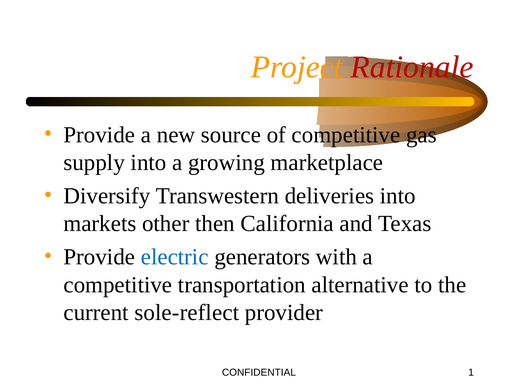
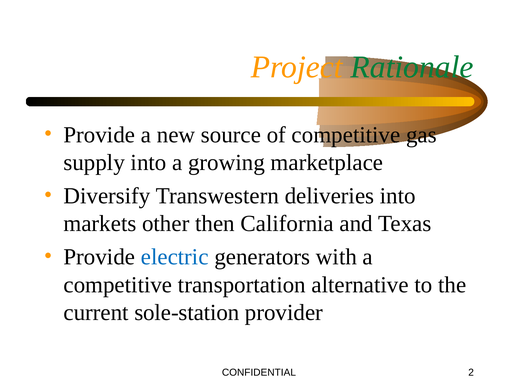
Rationale colour: red -> green
sole-reflect: sole-reflect -> sole-station
1: 1 -> 2
